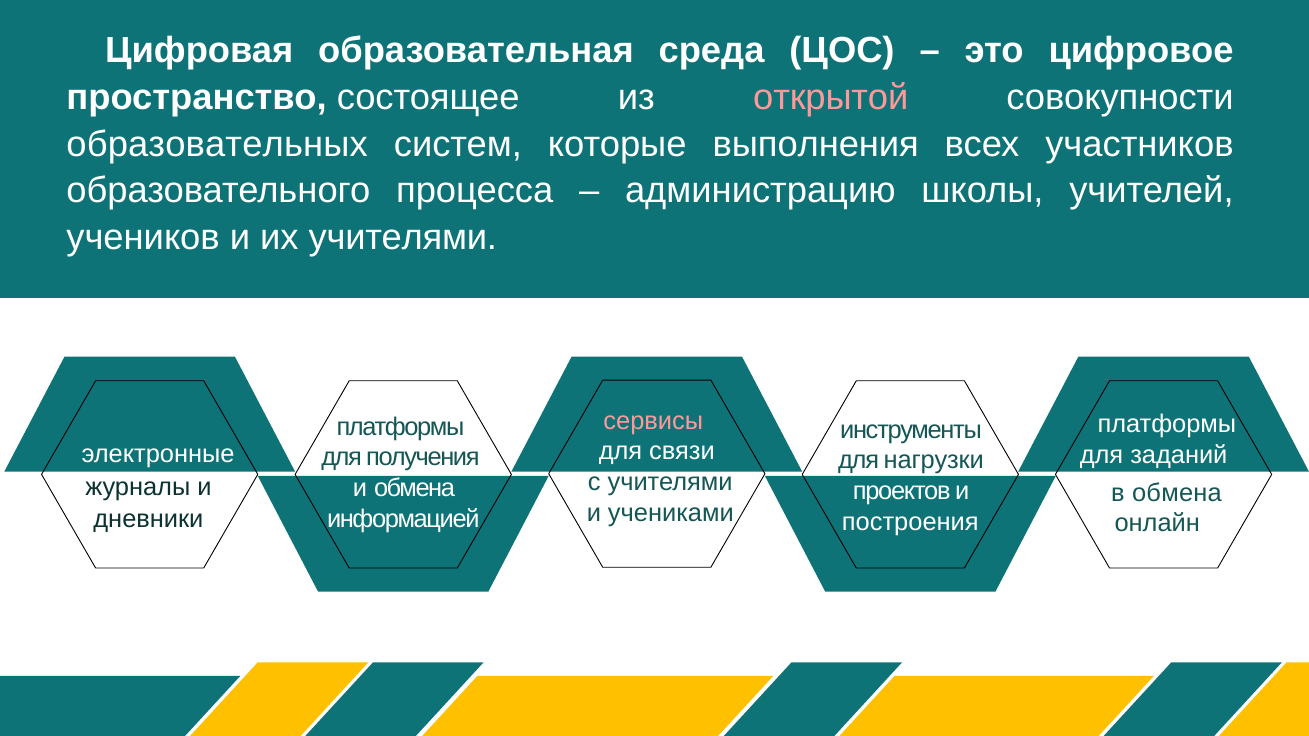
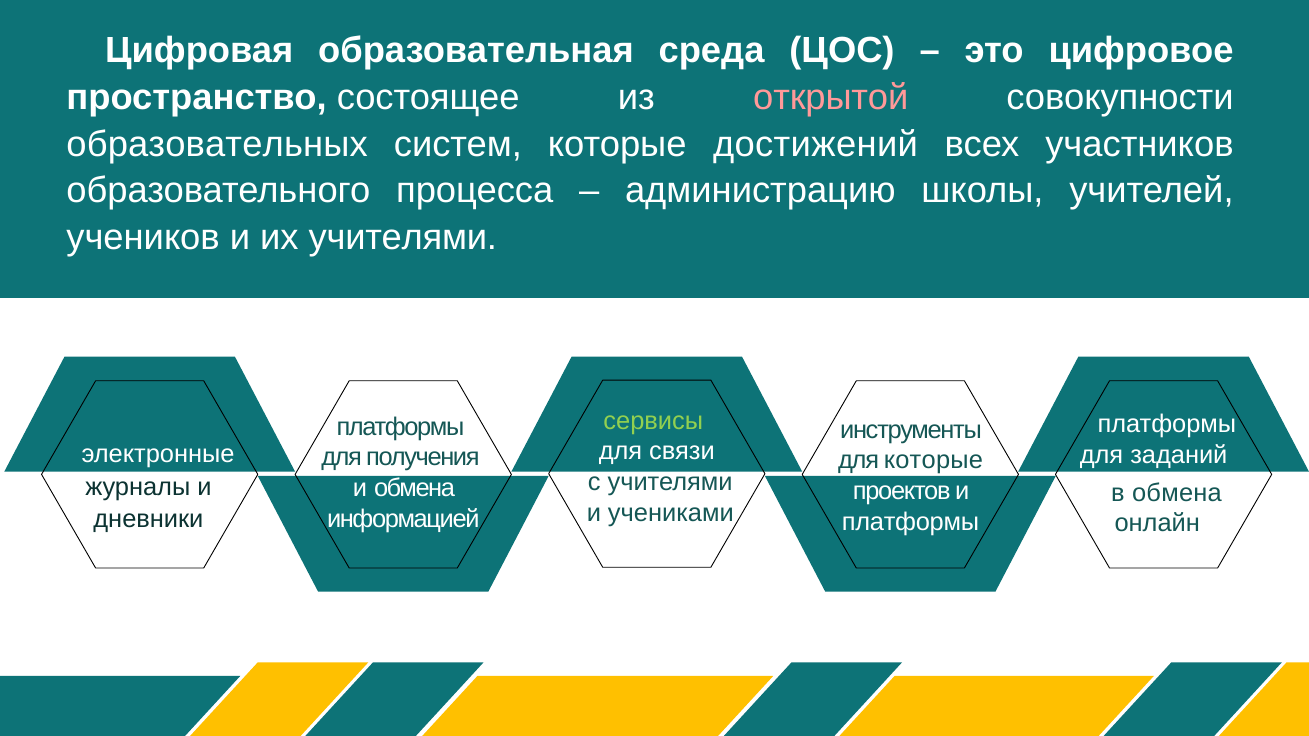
выполнения: выполнения -> достижений
сервисы colour: pink -> light green
для нагрузки: нагрузки -> которые
построения at (910, 522): построения -> платформы
